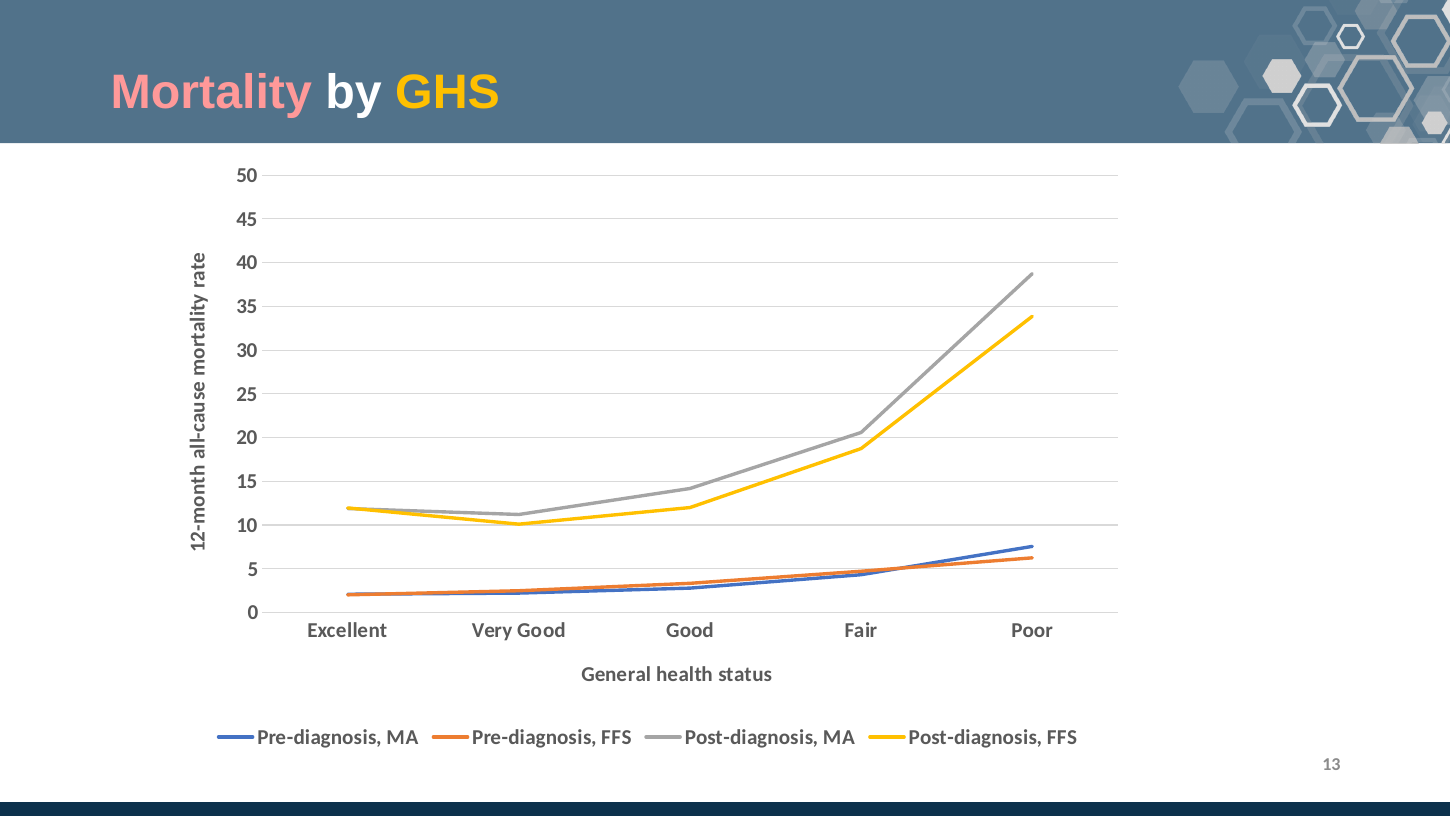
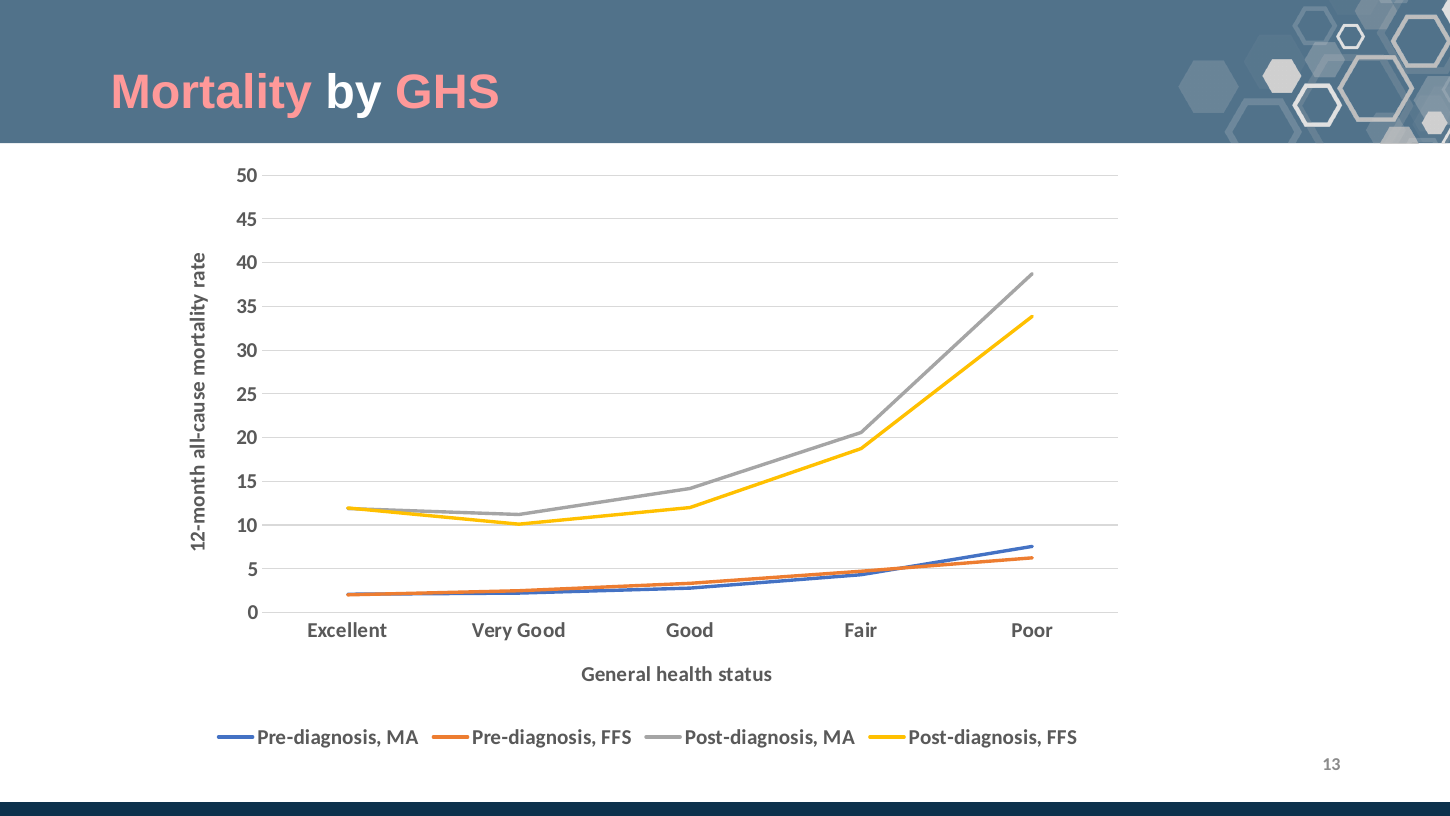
GHS colour: yellow -> pink
